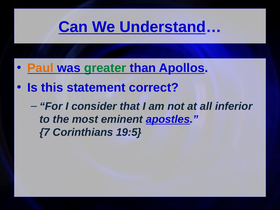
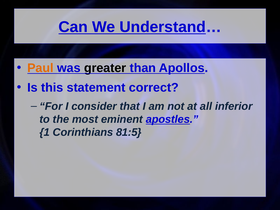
greater colour: green -> black
7: 7 -> 1
19:5: 19:5 -> 81:5
